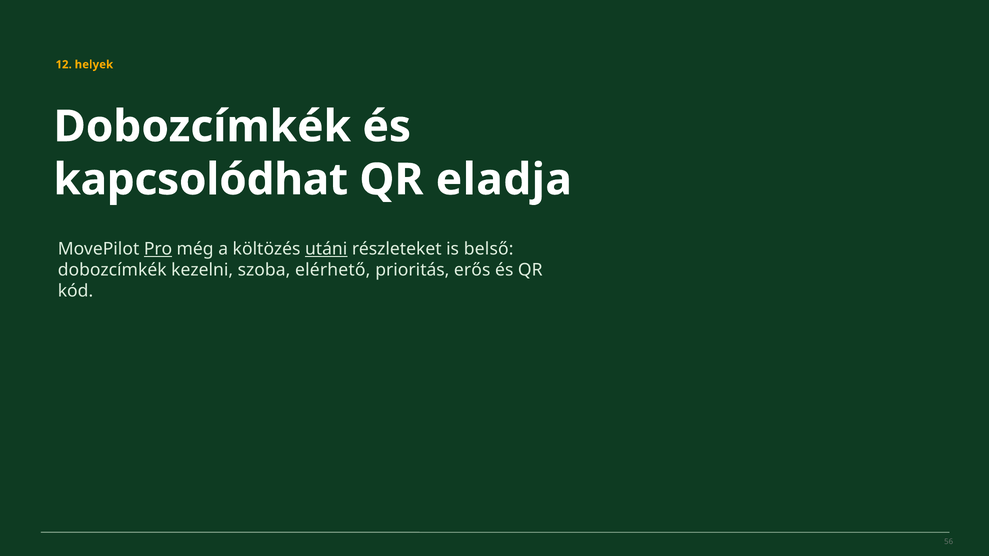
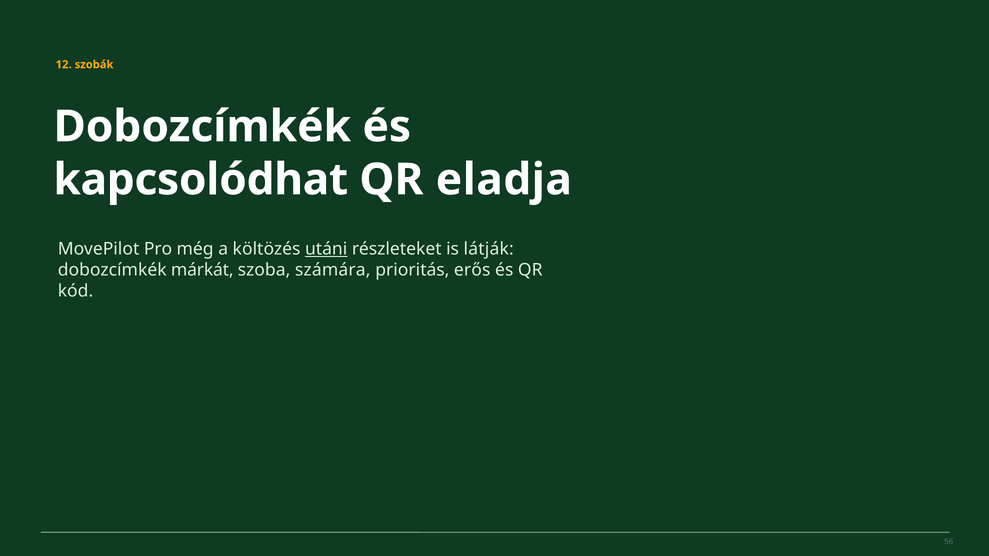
helyek: helyek -> szobák
Pro at (158, 249) underline: present -> none
belső: belső -> látják
kezelni: kezelni -> márkát
elérhető: elérhető -> számára
